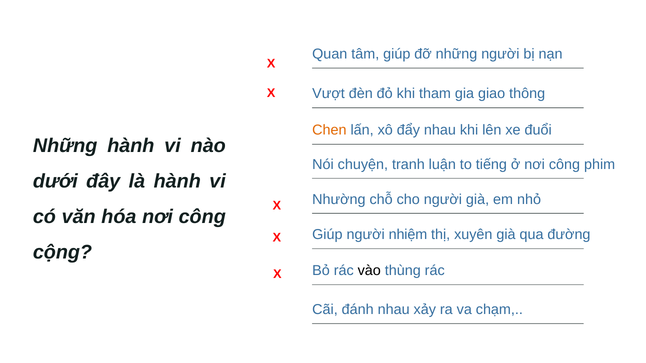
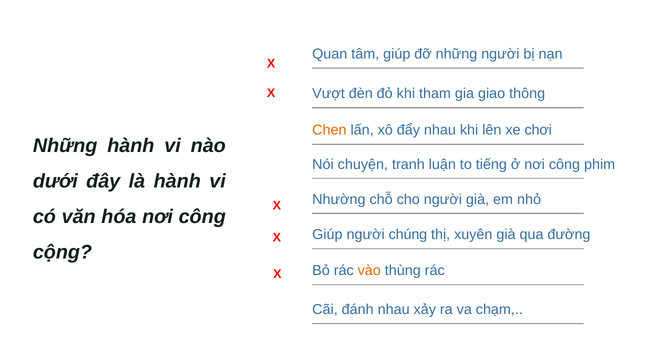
đuổi: đuổi -> chơi
nhiệm: nhiệm -> chúng
vào colour: black -> orange
